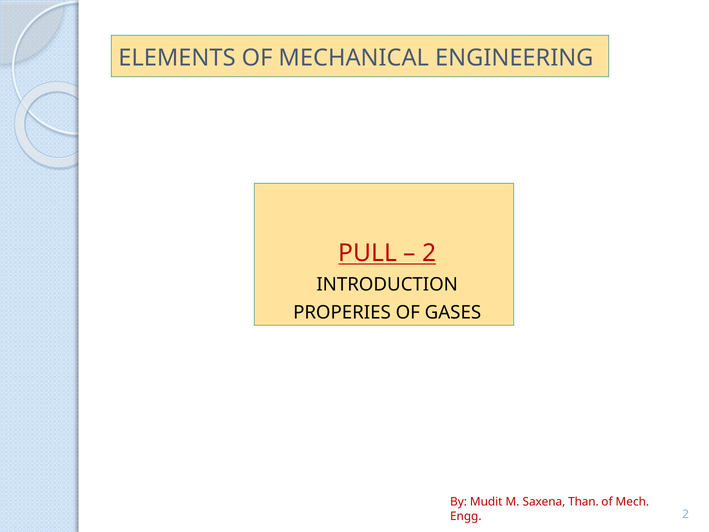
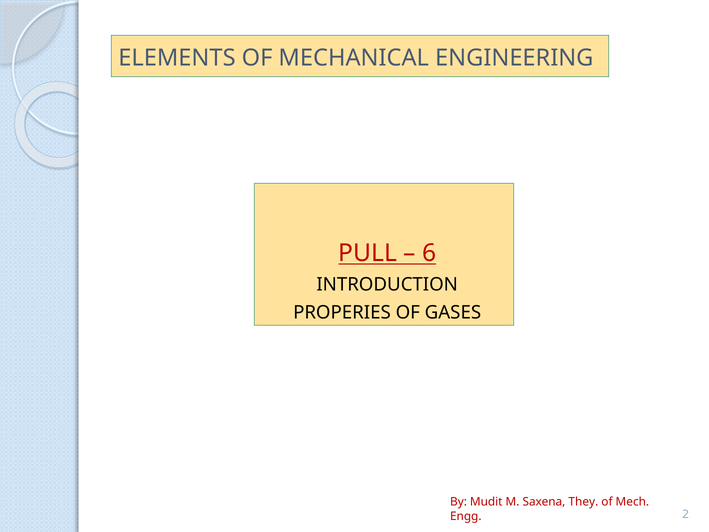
2 at (429, 253): 2 -> 6
Than: Than -> They
